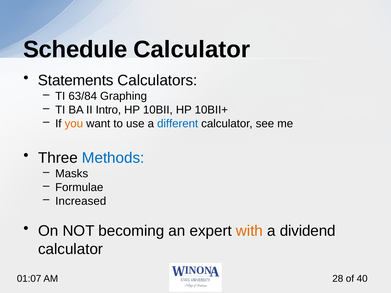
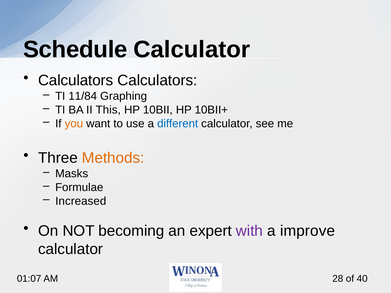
Statements at (76, 81): Statements -> Calculators
63/84: 63/84 -> 11/84
Intro: Intro -> This
Methods colour: blue -> orange
with colour: orange -> purple
dividend: dividend -> improve
